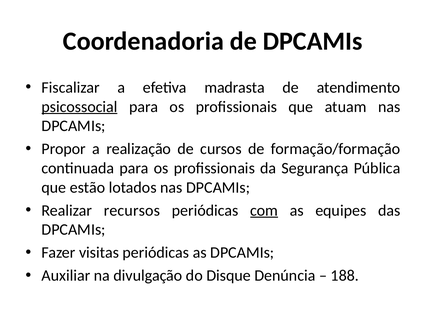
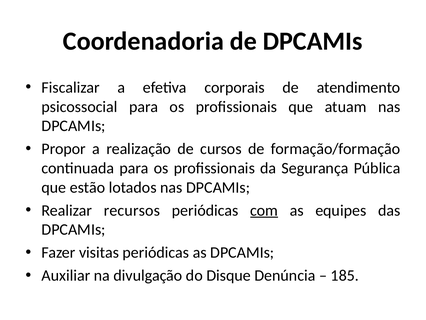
madrasta: madrasta -> corporais
psicossocial underline: present -> none
188: 188 -> 185
